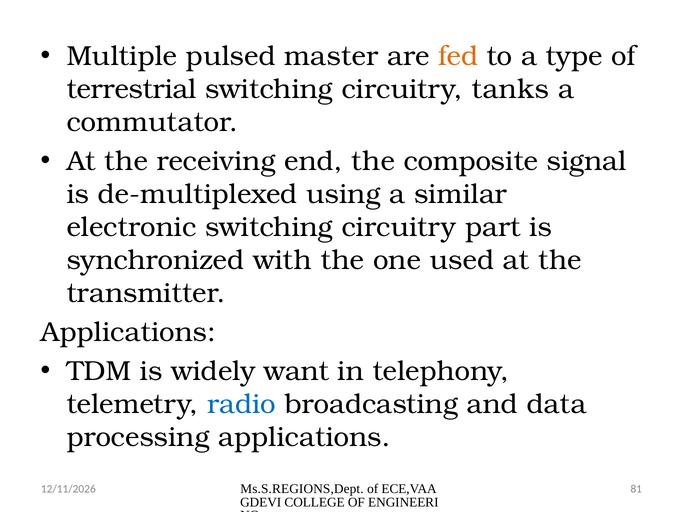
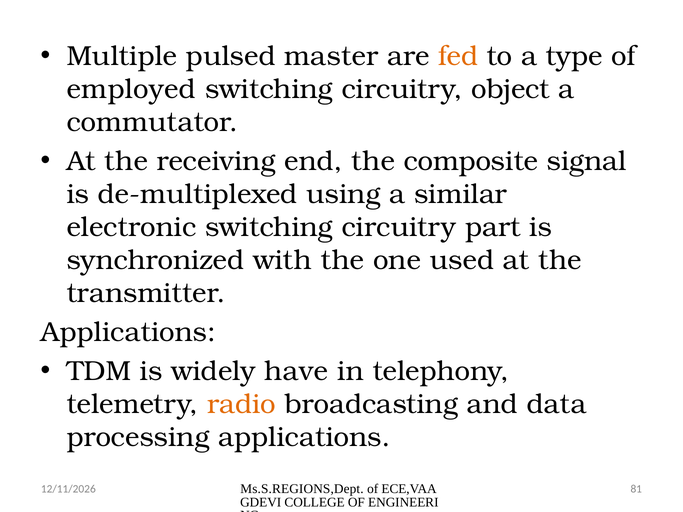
terrestrial: terrestrial -> employed
tanks: tanks -> object
want: want -> have
radio colour: blue -> orange
